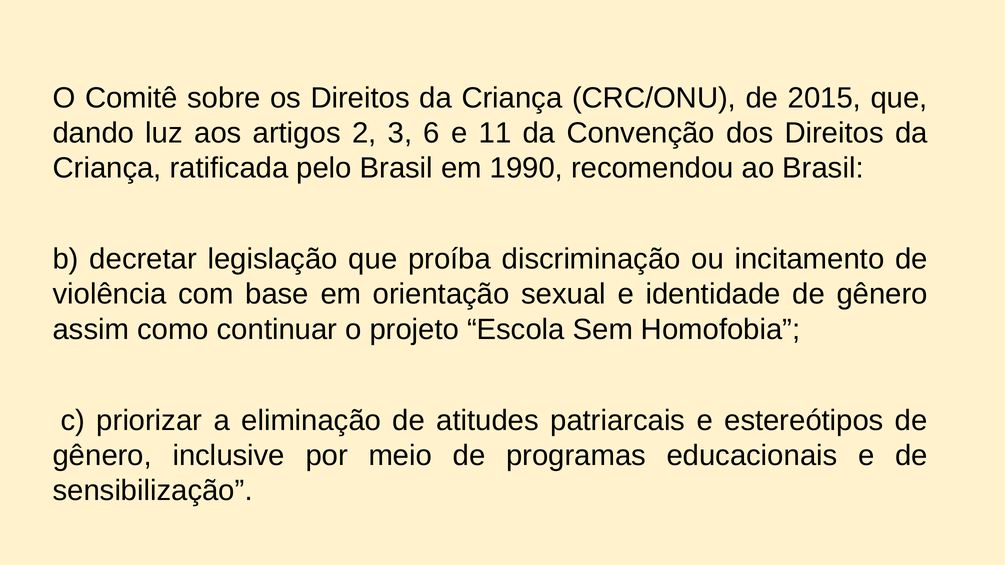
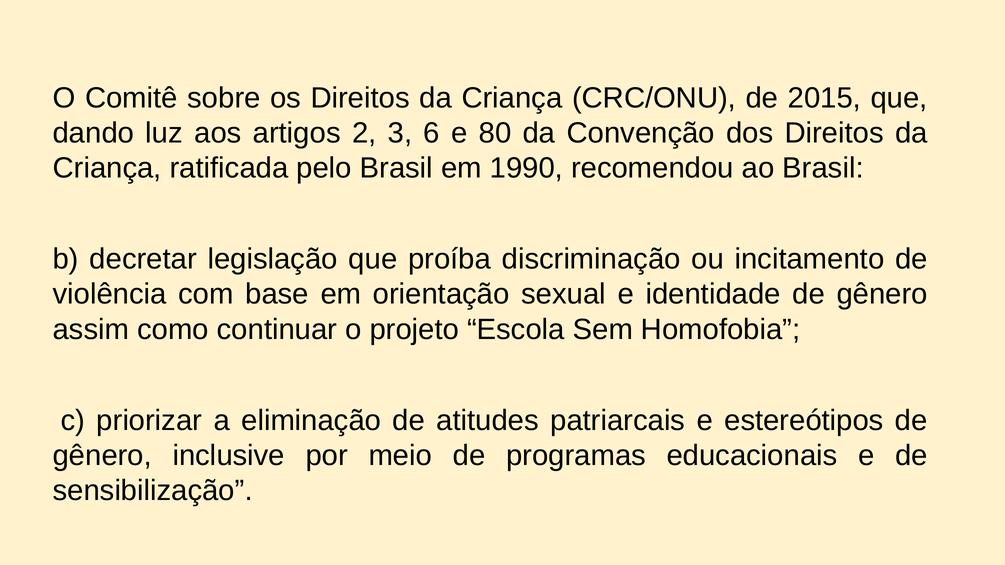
11: 11 -> 80
